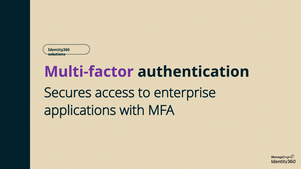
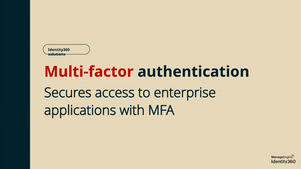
Multi-factor colour: purple -> red
